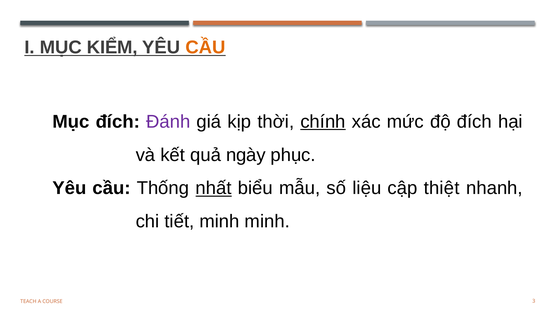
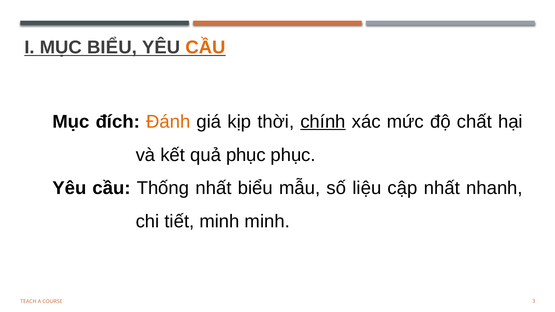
MỤC KIỂM: KIỂM -> BIỂU
Đánh colour: purple -> orange
độ đích: đích -> chất
quả ngày: ngày -> phục
nhất at (214, 188) underline: present -> none
cập thiệt: thiệt -> nhất
